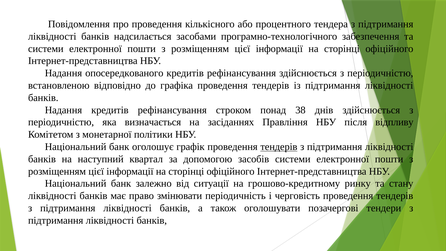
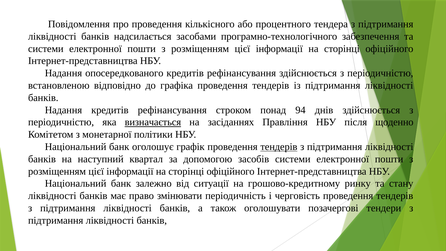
38: 38 -> 94
визначається underline: none -> present
відпливу: відпливу -> щоденно
